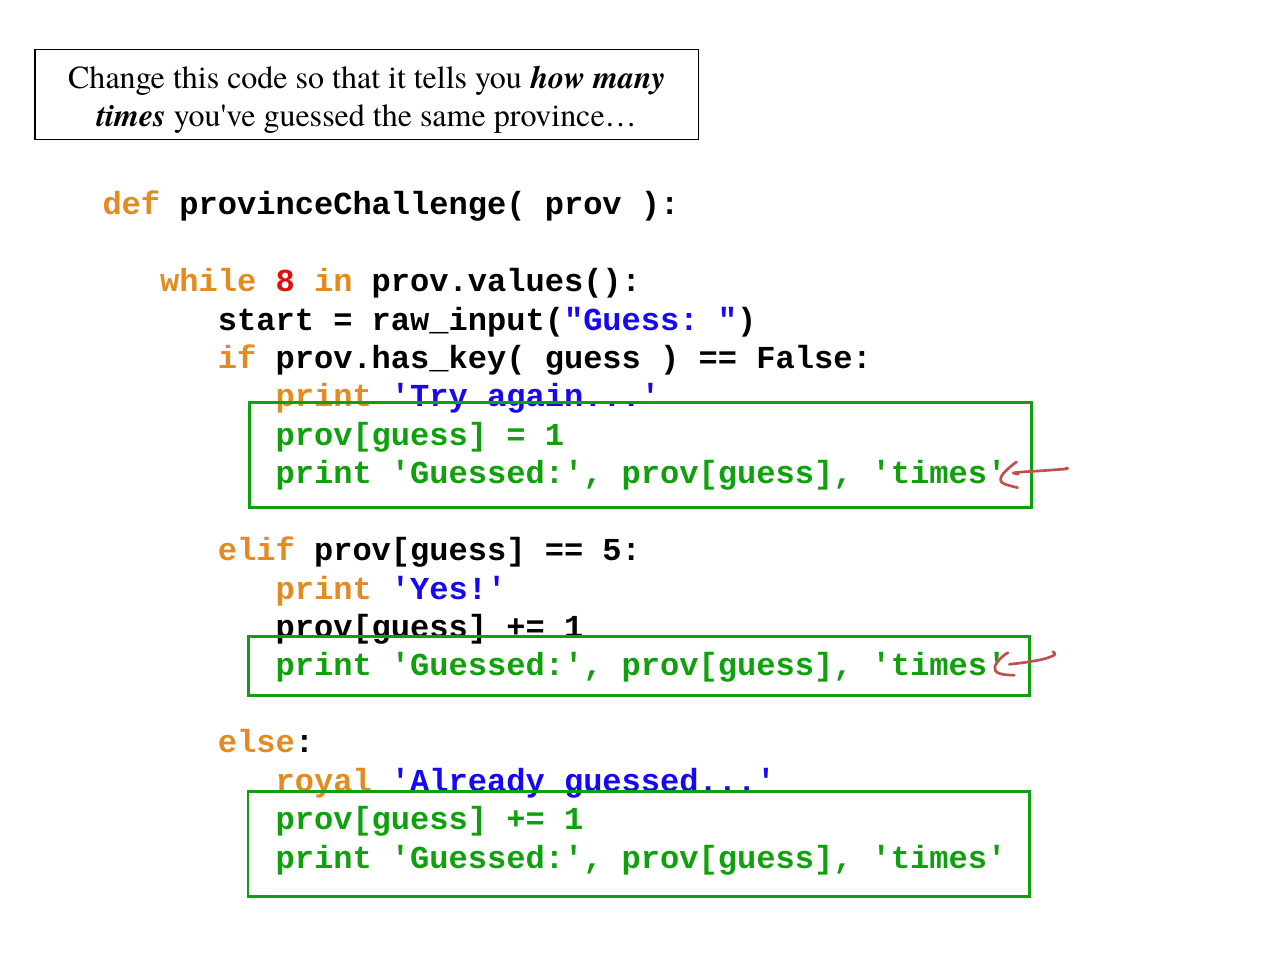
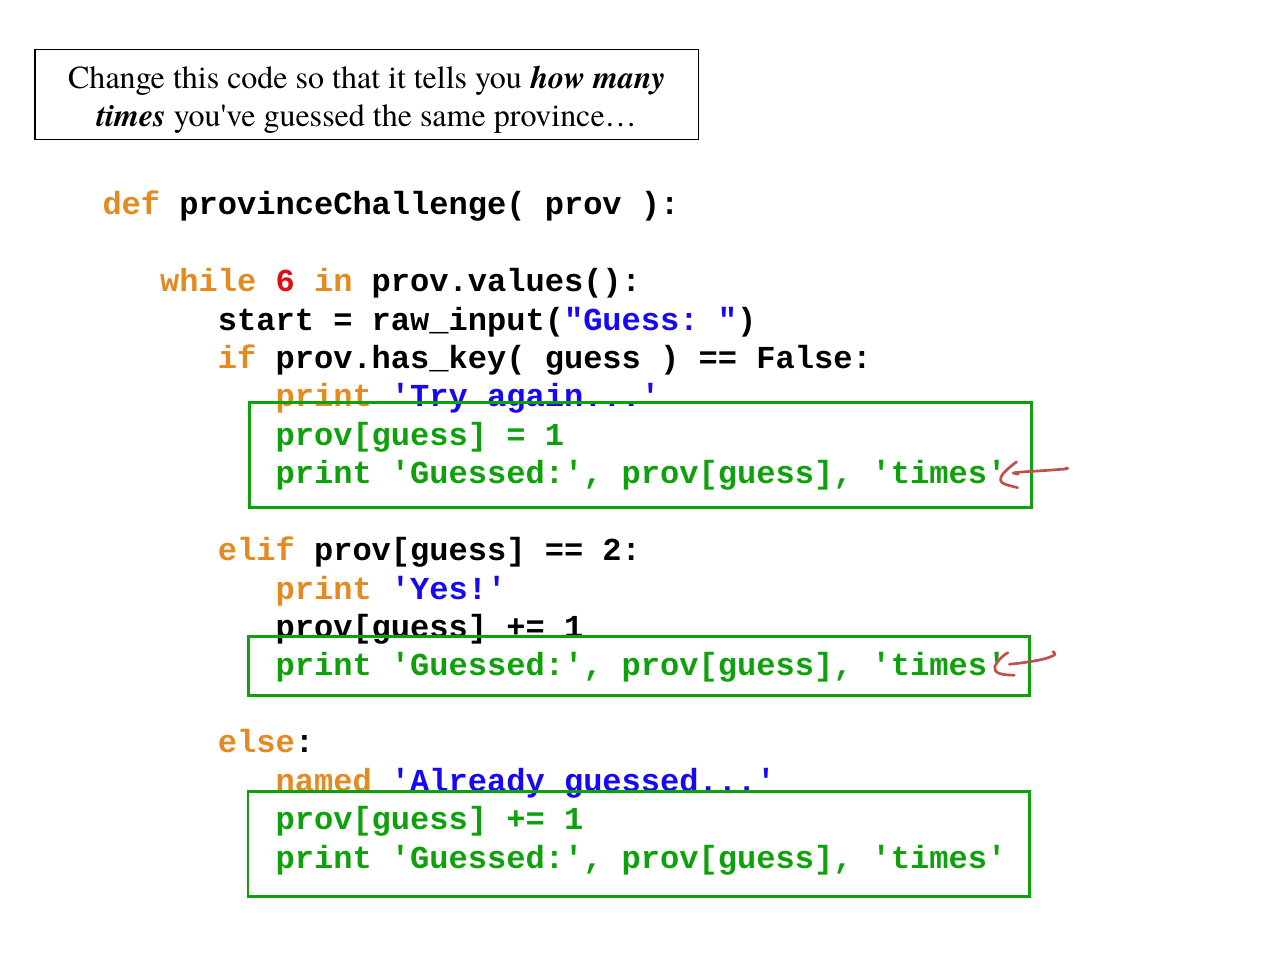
8: 8 -> 6
5: 5 -> 2
royal: royal -> named
